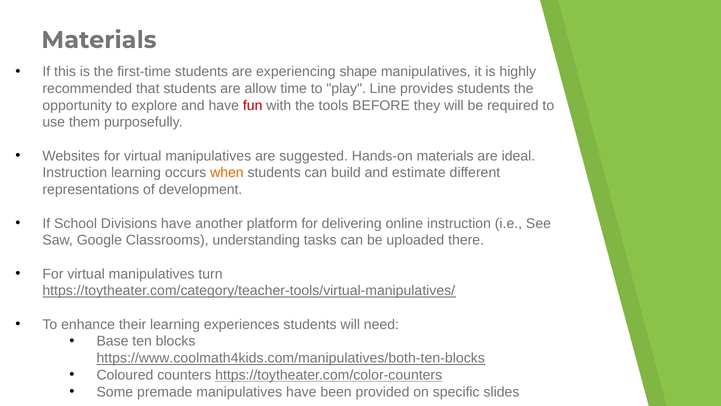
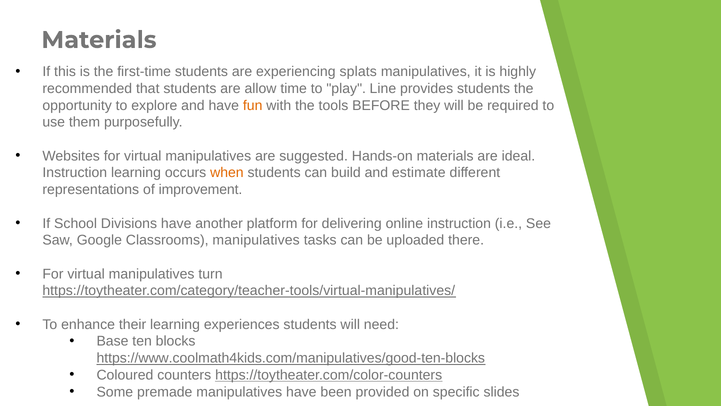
shape: shape -> splats
fun colour: red -> orange
development: development -> improvement
Classrooms understanding: understanding -> manipulatives
https://www.coolmath4kids.com/manipulatives/both-ten-blocks: https://www.coolmath4kids.com/manipulatives/both-ten-blocks -> https://www.coolmath4kids.com/manipulatives/good-ten-blocks
